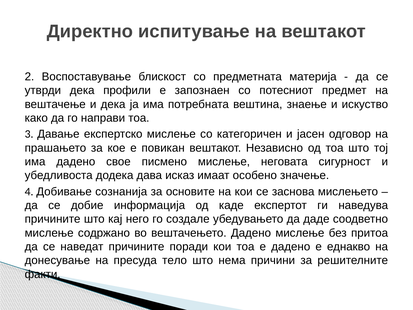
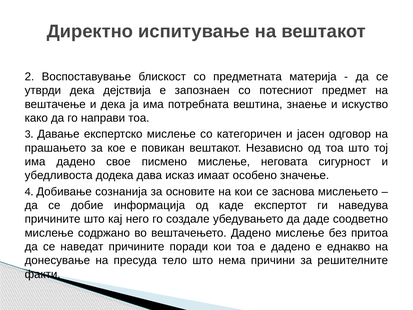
профили: профили -> дејствија
